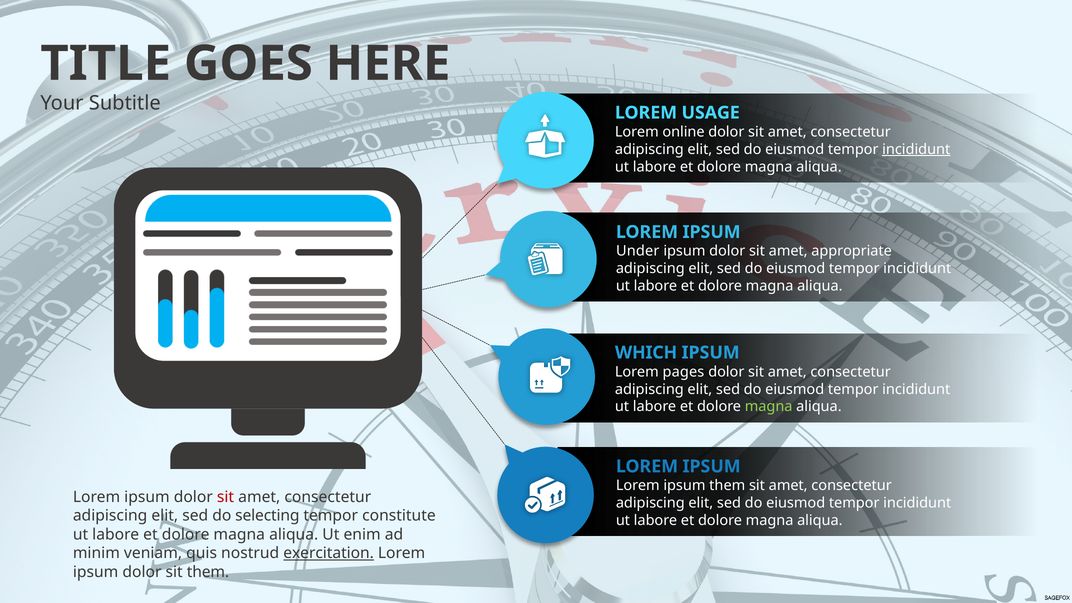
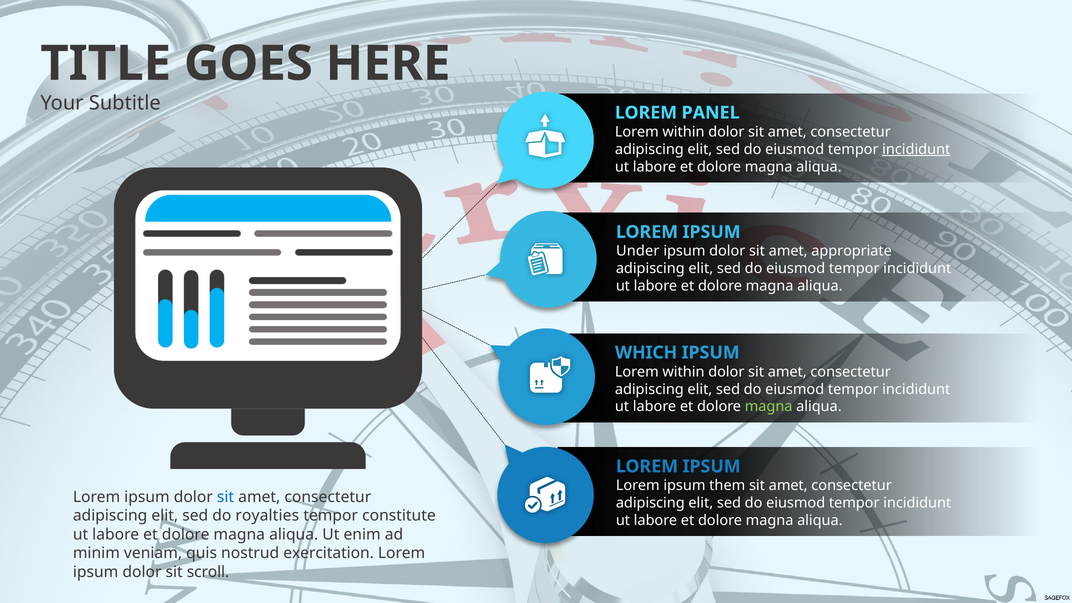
USAGE: USAGE -> PANEL
online at (684, 132): online -> within
pages at (683, 372): pages -> within
sit at (226, 497) colour: red -> blue
selecting: selecting -> royalties
exercitation underline: present -> none
sit them: them -> scroll
